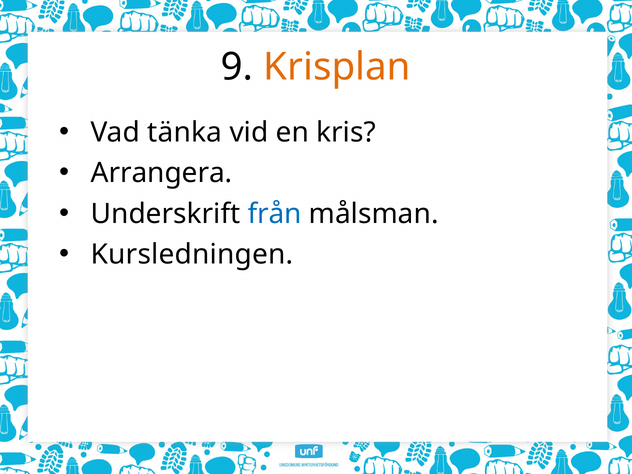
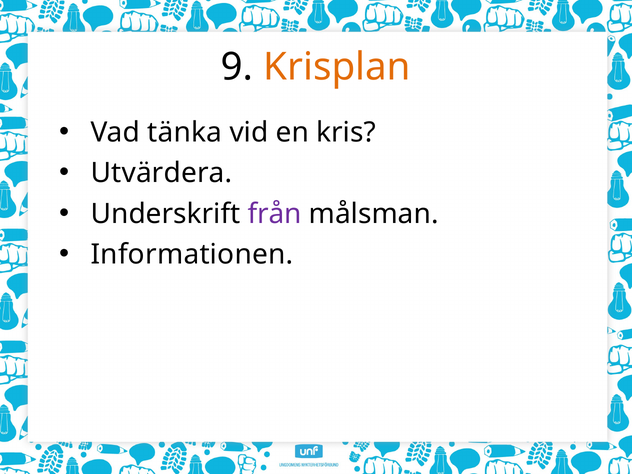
Arrangera: Arrangera -> Utvärdera
från colour: blue -> purple
Kursledningen: Kursledningen -> Informationen
